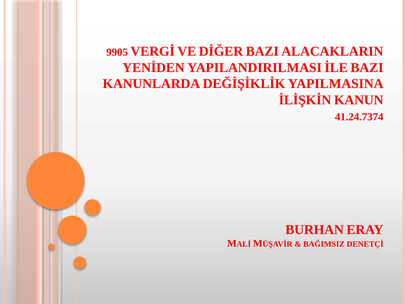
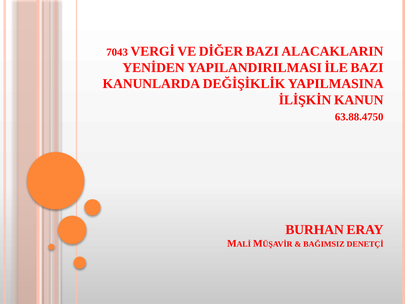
9905: 9905 -> 7043
41.24.7374: 41.24.7374 -> 63.88.4750
